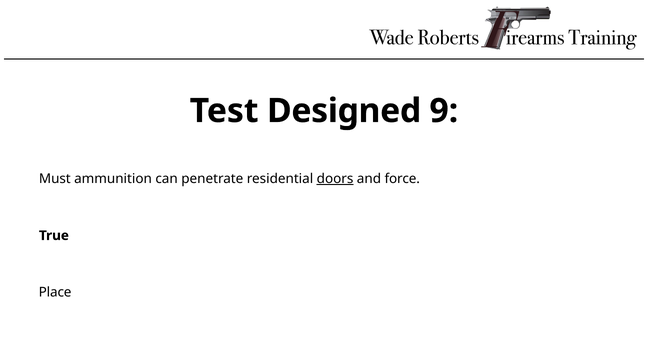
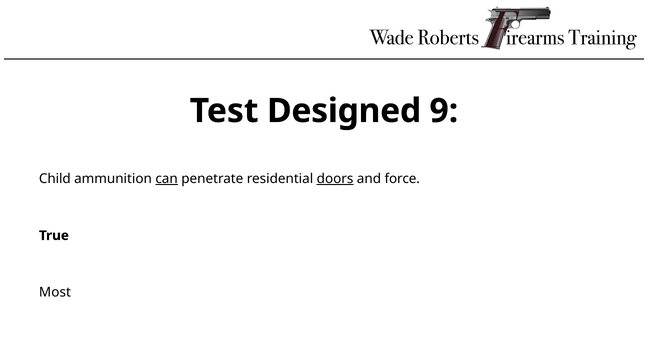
Must: Must -> Child
can underline: none -> present
Place: Place -> Most
